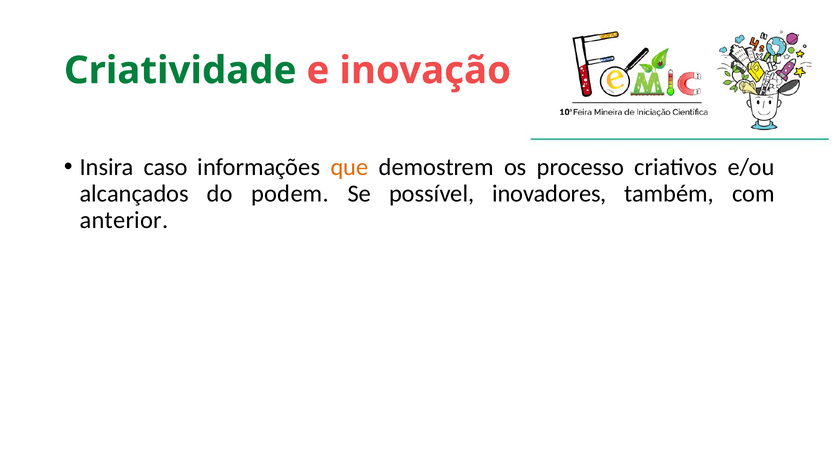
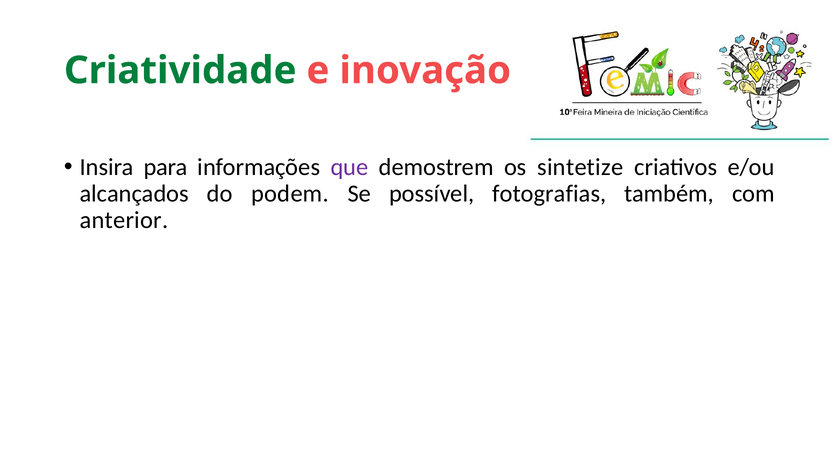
caso: caso -> para
que colour: orange -> purple
processo: processo -> sintetize
inovadores: inovadores -> fotografias
